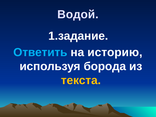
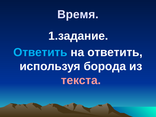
Водой: Водой -> Время
на историю: историю -> ответить
текста colour: yellow -> pink
